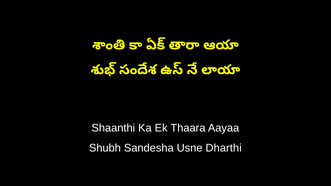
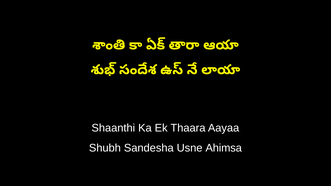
Dharthi: Dharthi -> Ahimsa
